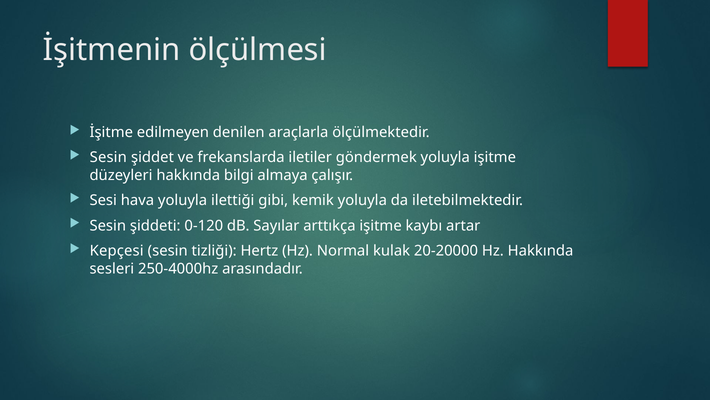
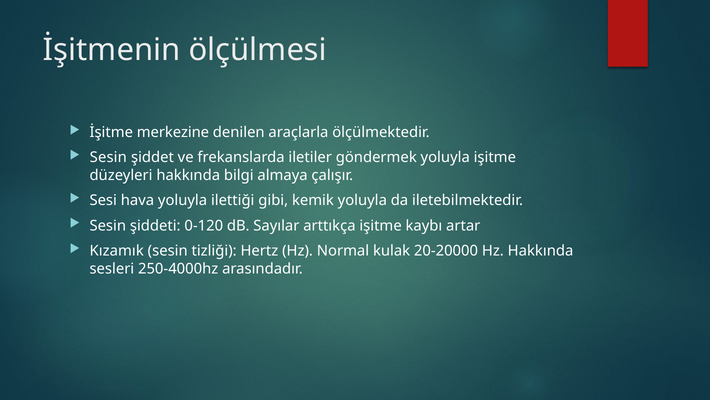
edilmeyen: edilmeyen -> merkezine
Kepçesi: Kepçesi -> Kızamık
